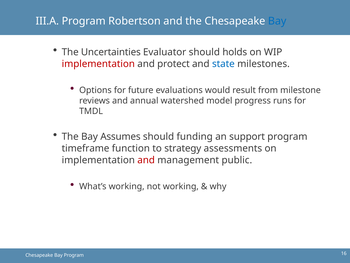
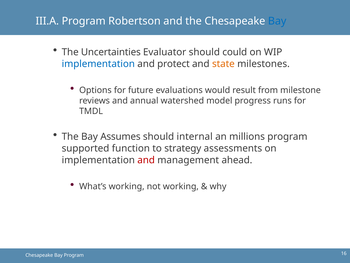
holds: holds -> could
implementation at (98, 64) colour: red -> blue
state colour: blue -> orange
funding: funding -> internal
support: support -> millions
timeframe: timeframe -> supported
public: public -> ahead
